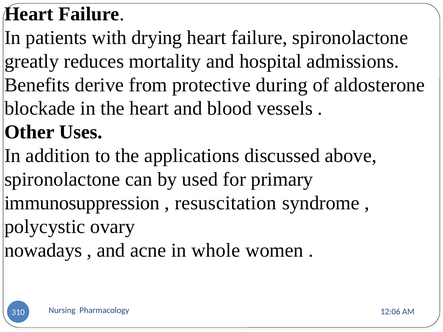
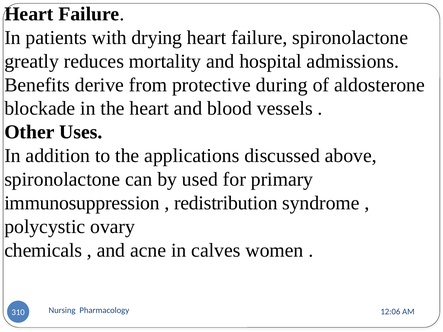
resuscitation: resuscitation -> redistribution
nowadays: nowadays -> chemicals
whole: whole -> calves
